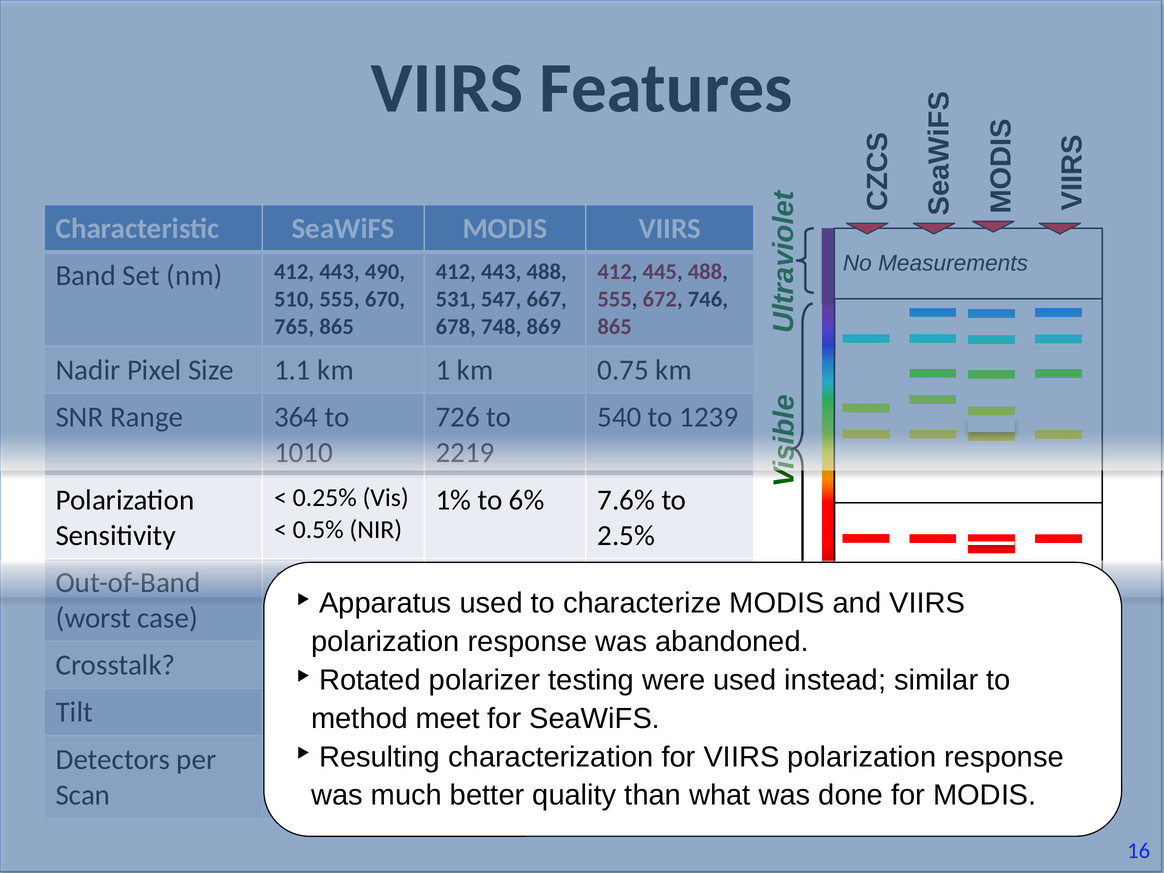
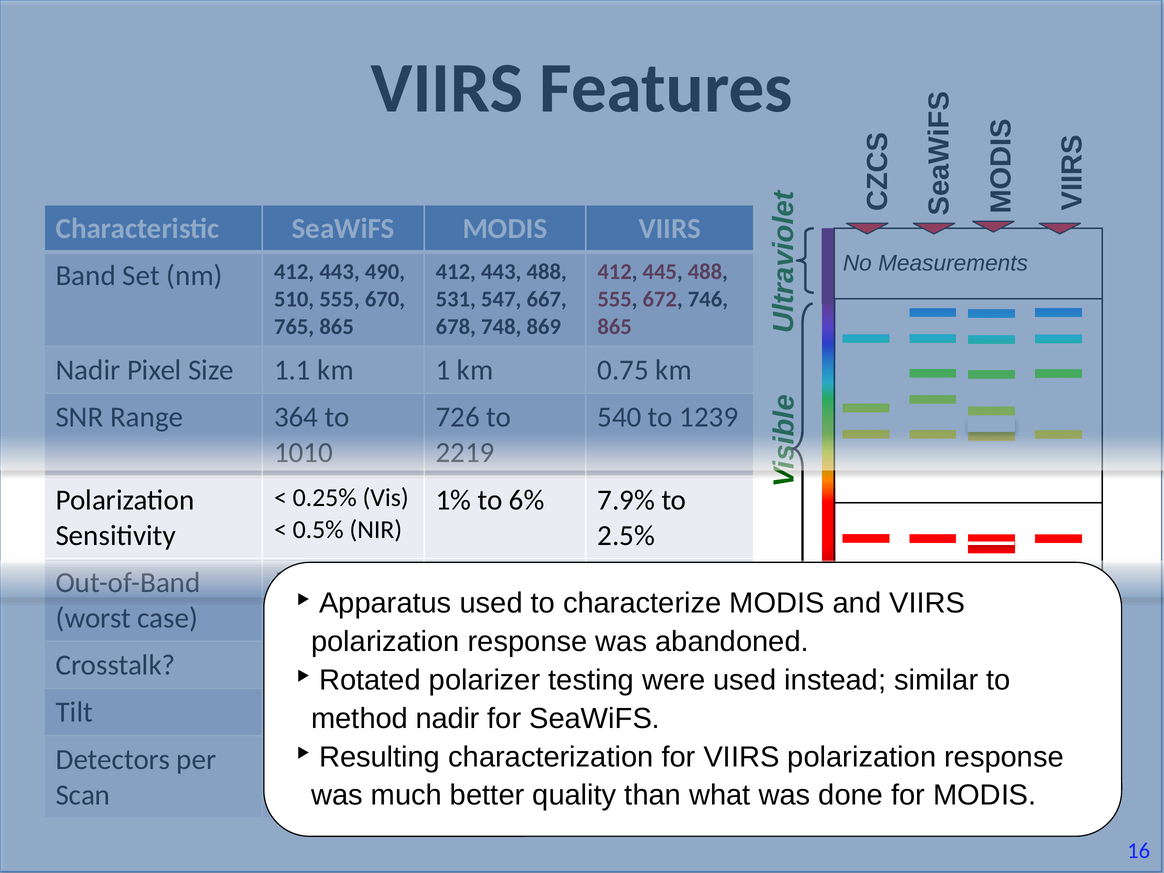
7.6%: 7.6% -> 7.9%
meet at (448, 719): meet -> nadir
